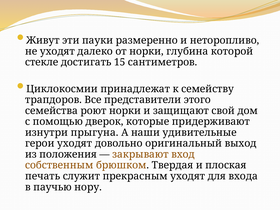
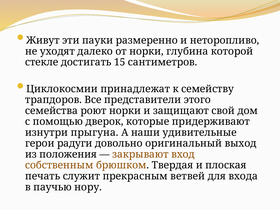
герои уходят: уходят -> радуги
прекрасным уходят: уходят -> ветвей
